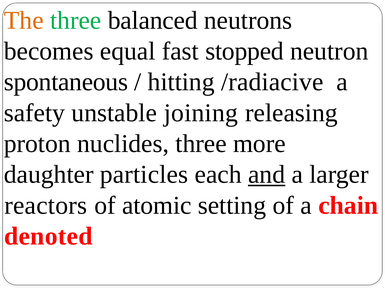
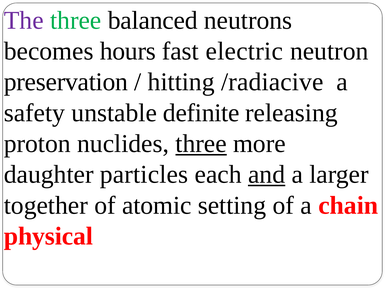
The colour: orange -> purple
equal: equal -> hours
stopped: stopped -> electric
spontaneous: spontaneous -> preservation
joining: joining -> definite
three at (201, 144) underline: none -> present
reactors: reactors -> together
denoted: denoted -> physical
